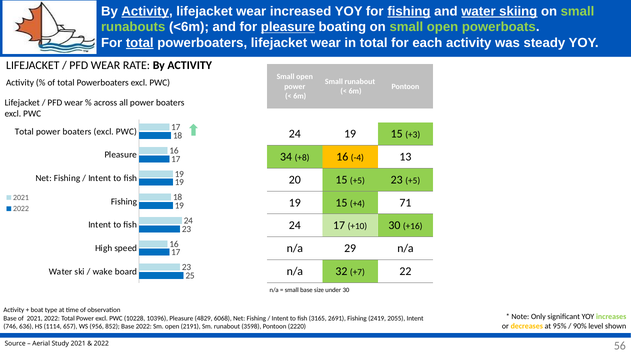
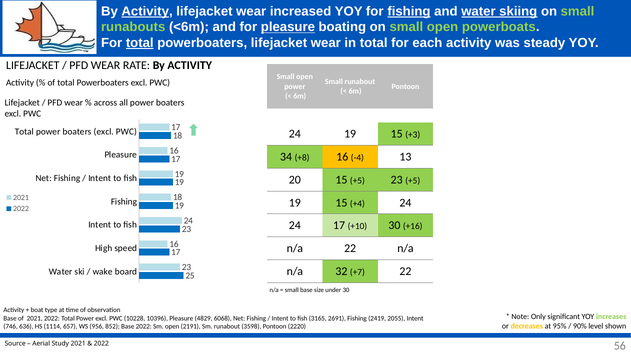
+4 71: 71 -> 24
n/a 29: 29 -> 22
